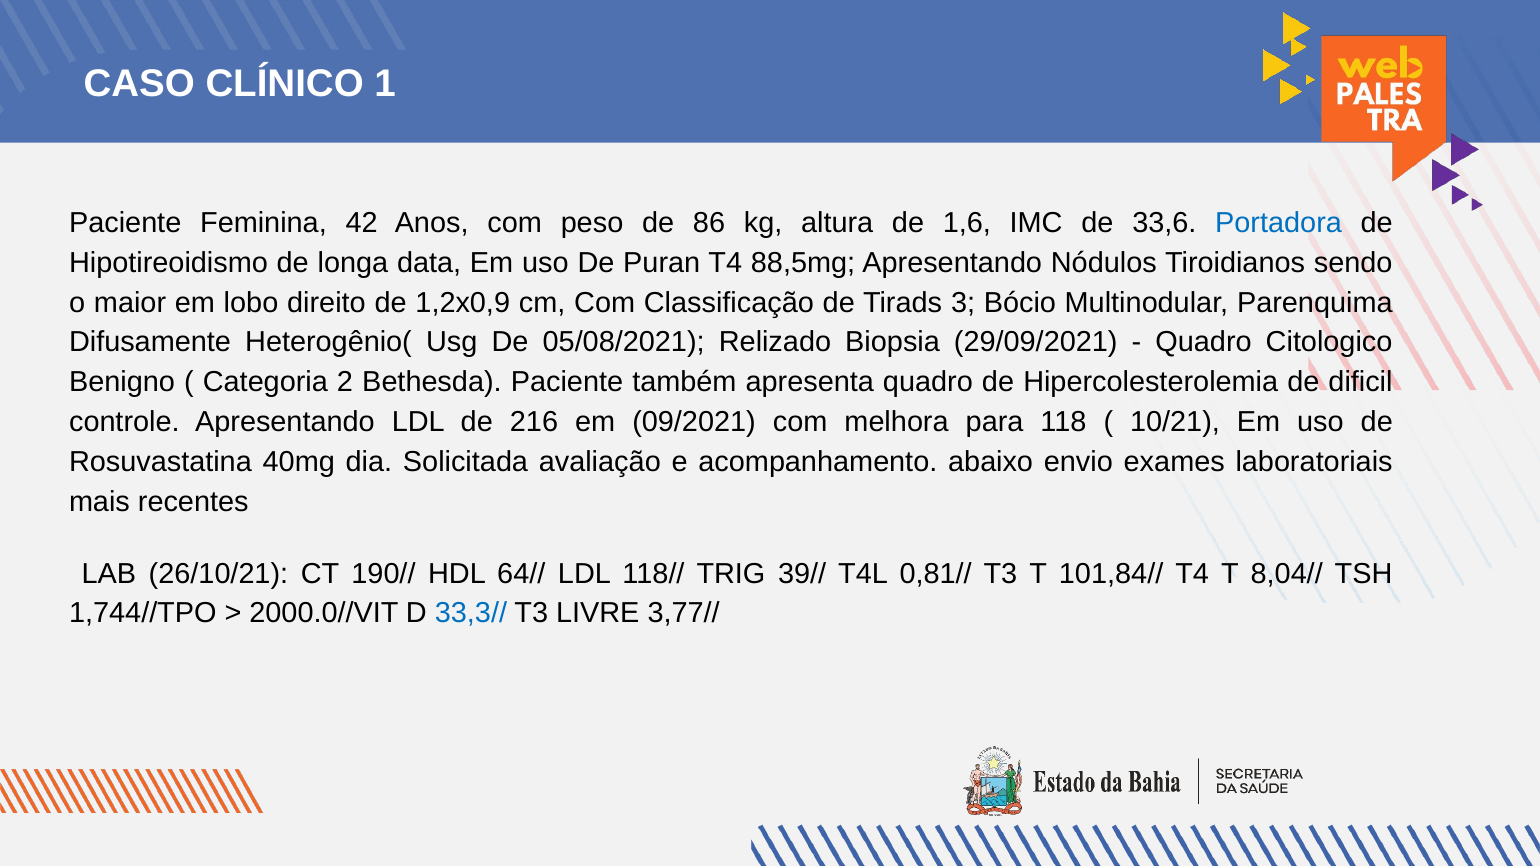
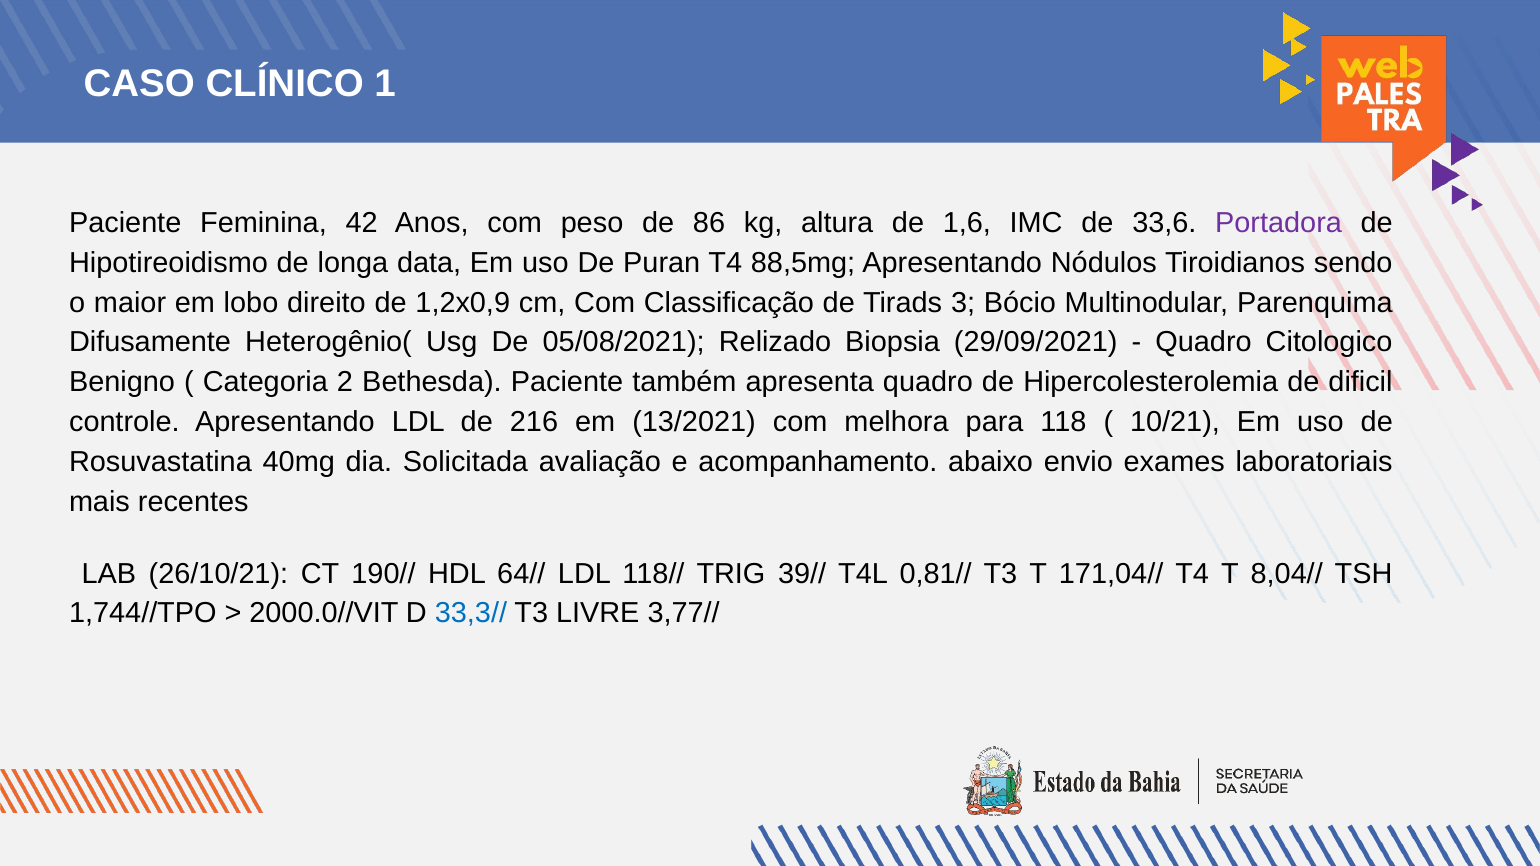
Portadora colour: blue -> purple
09/2021: 09/2021 -> 13/2021
101,84//: 101,84// -> 171,04//
